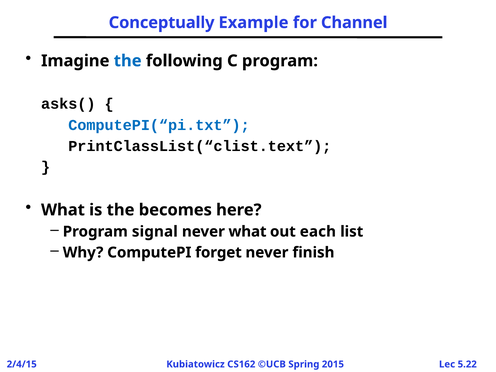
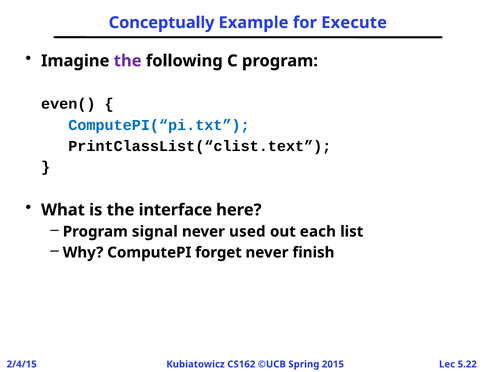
Channel: Channel -> Execute
the at (128, 61) colour: blue -> purple
asks(: asks( -> even(
becomes: becomes -> interface
never what: what -> used
